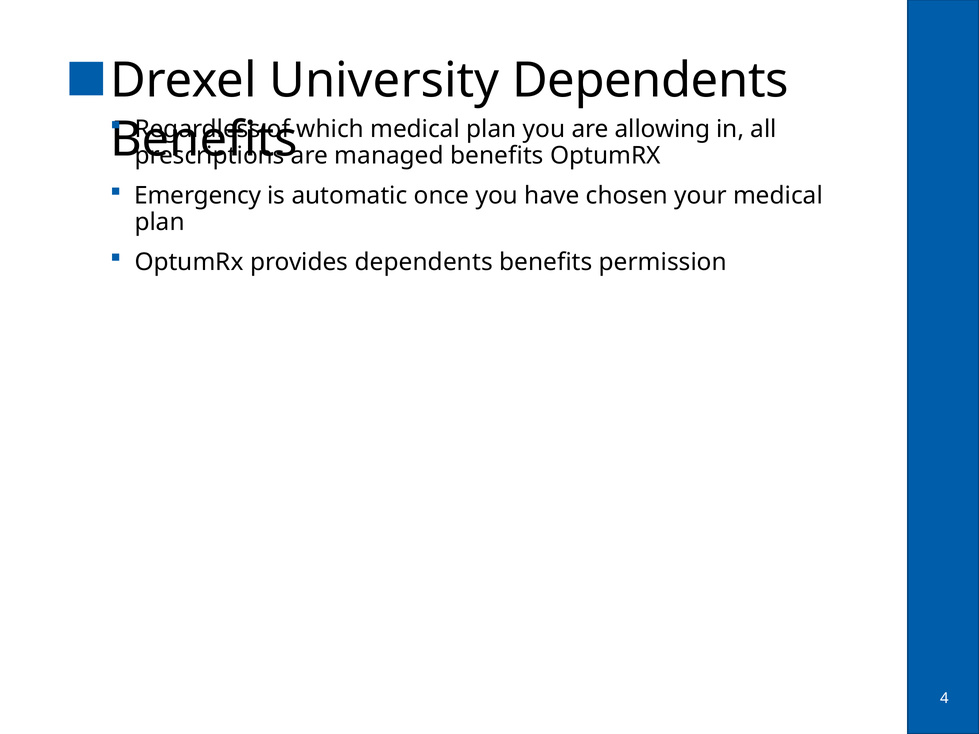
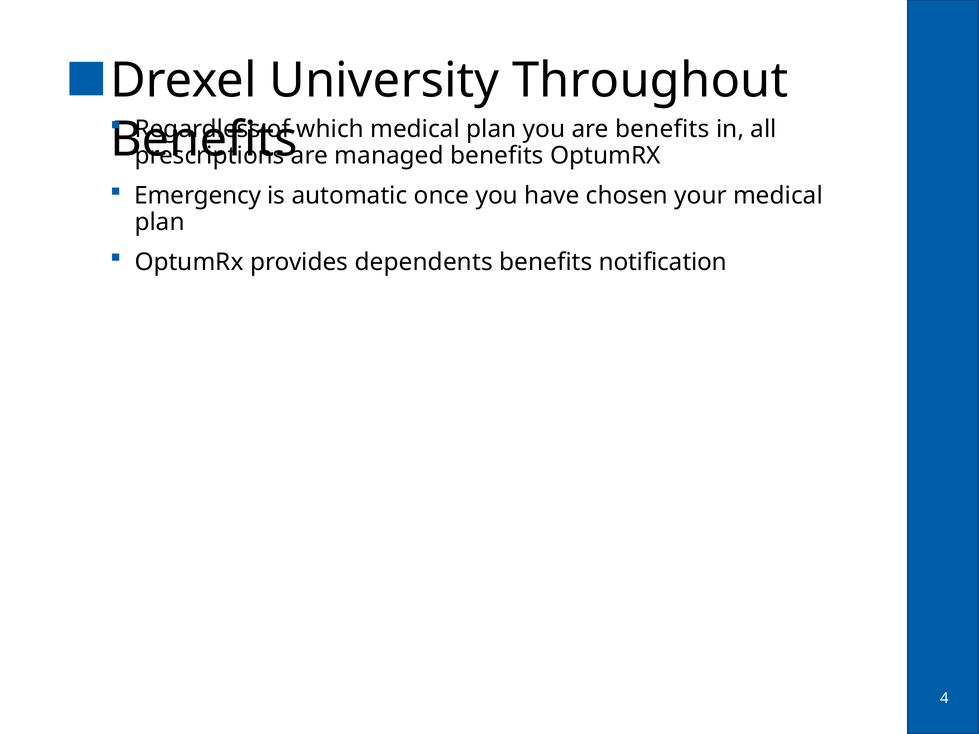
University Dependents: Dependents -> Throughout
are allowing: allowing -> benefits
permission: permission -> notification
